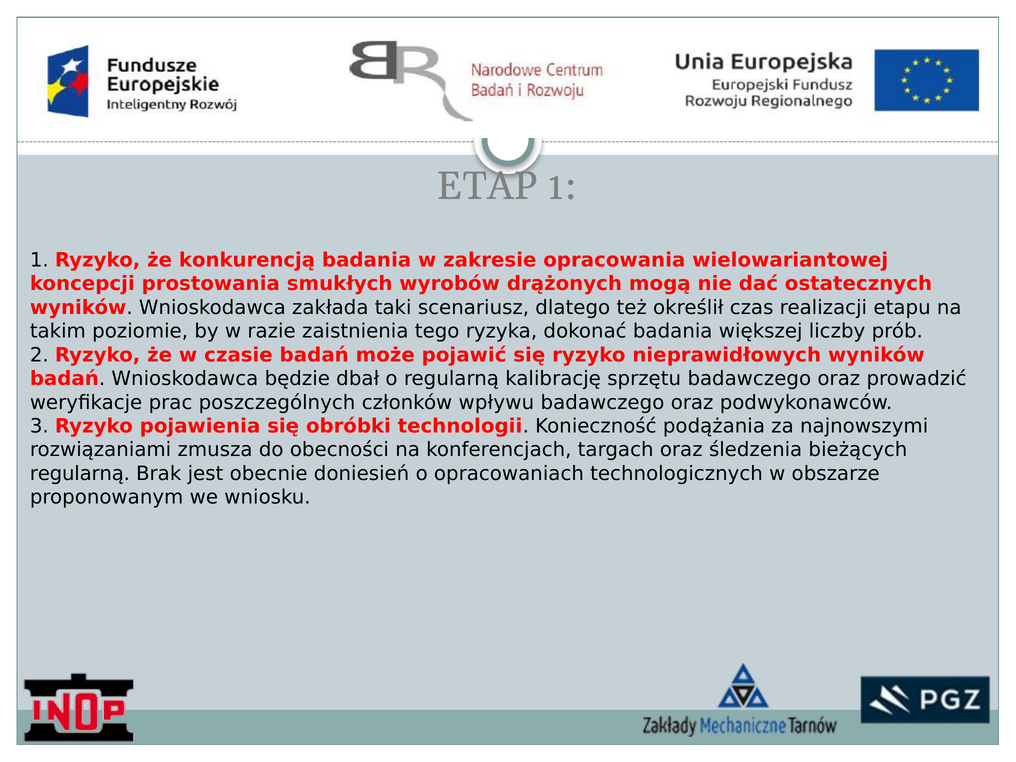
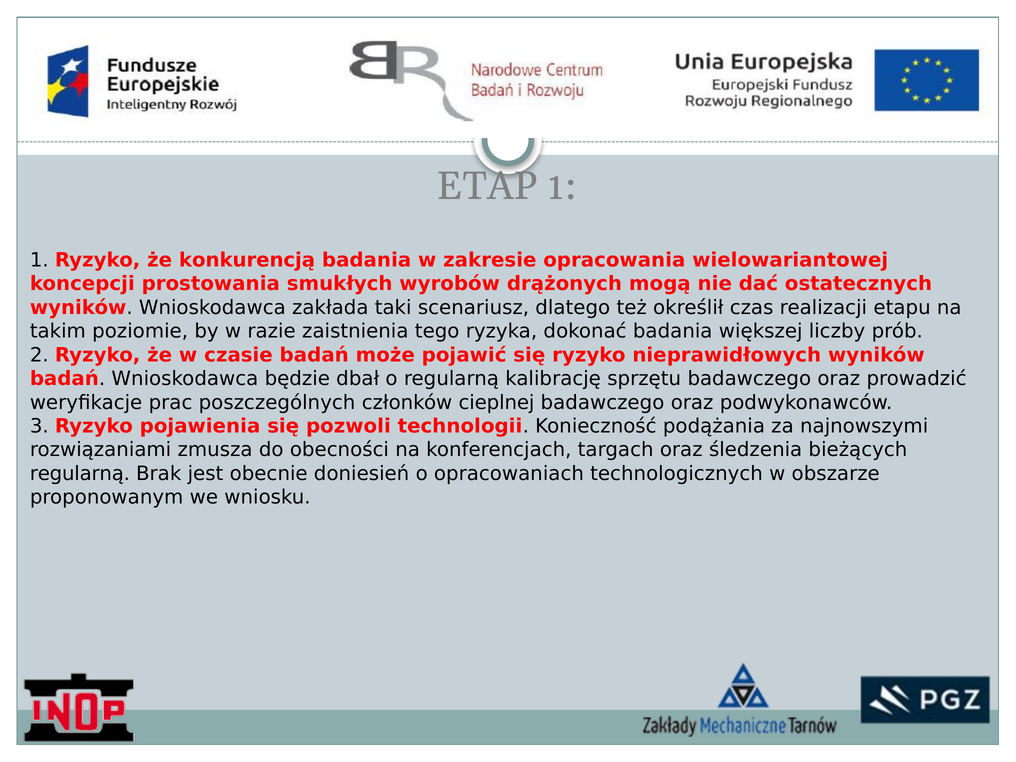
wpływu: wpływu -> cieplnej
obróbki: obróbki -> pozwoli
